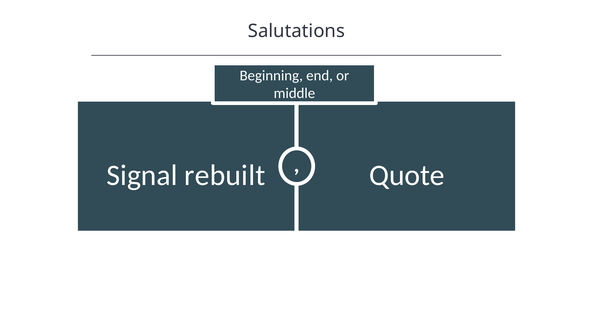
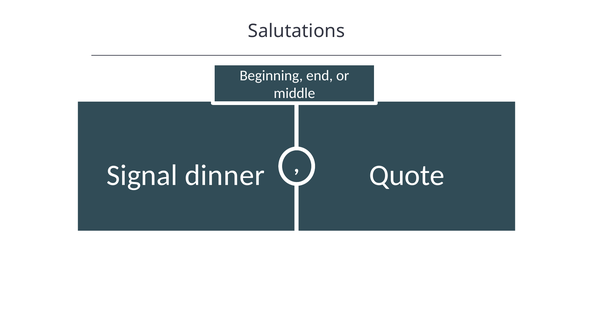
rebuilt: rebuilt -> dinner
